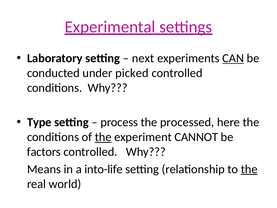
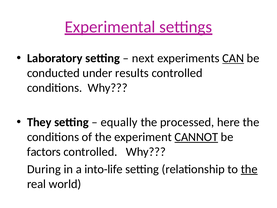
picked: picked -> results
Type: Type -> They
process: process -> equally
the at (103, 137) underline: present -> none
CANNOT underline: none -> present
Means: Means -> During
